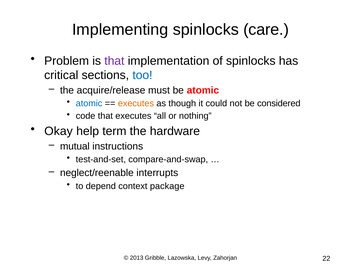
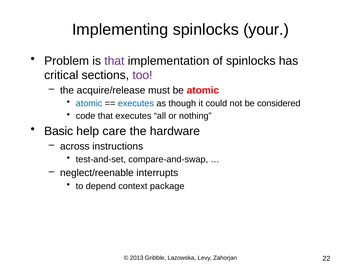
care: care -> your
too colour: blue -> purple
executes at (136, 104) colour: orange -> blue
Okay: Okay -> Basic
term: term -> care
mutual: mutual -> across
